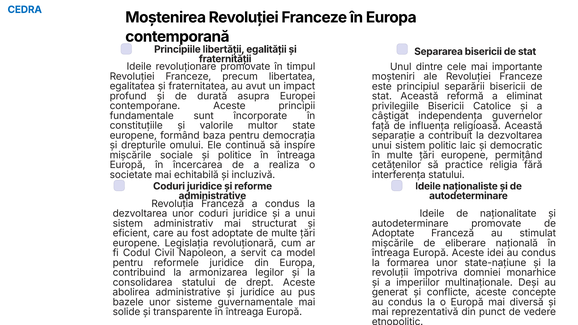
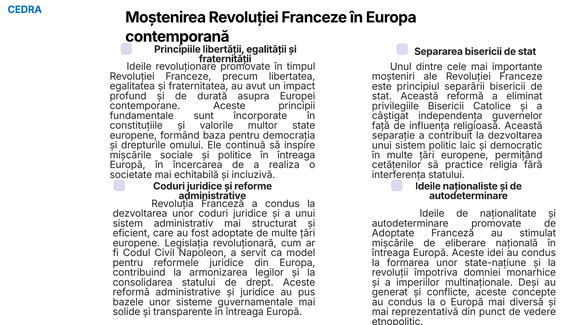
abolirea at (131, 292): abolirea -> reformă
